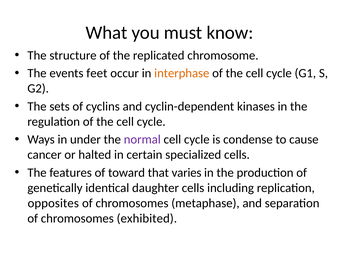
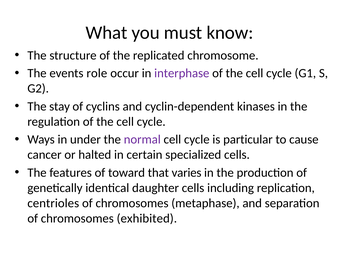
feet: feet -> role
interphase colour: orange -> purple
sets: sets -> stay
condense: condense -> particular
opposites: opposites -> centrioles
